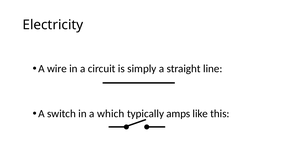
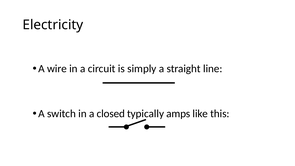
which: which -> closed
